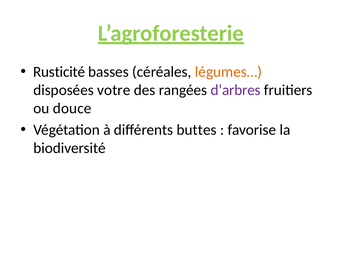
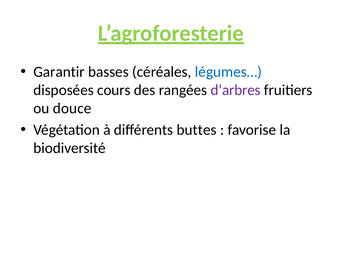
Rusticité: Rusticité -> Garantir
légumes… colour: orange -> blue
votre: votre -> cours
